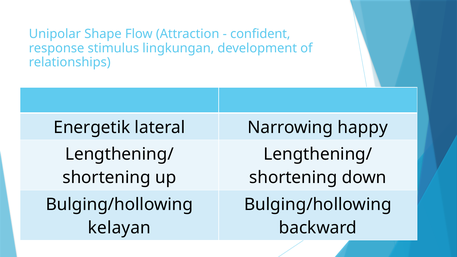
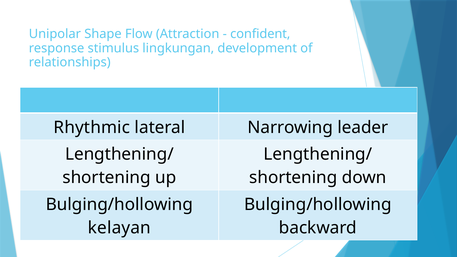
Energetik: Energetik -> Rhythmic
happy: happy -> leader
